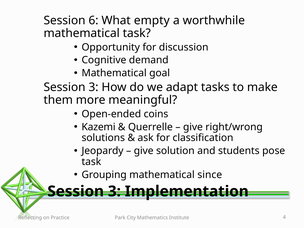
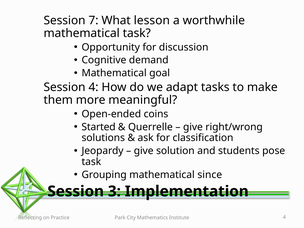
6: 6 -> 7
empty: empty -> lesson
3 at (94, 87): 3 -> 4
Kazemi: Kazemi -> Started
